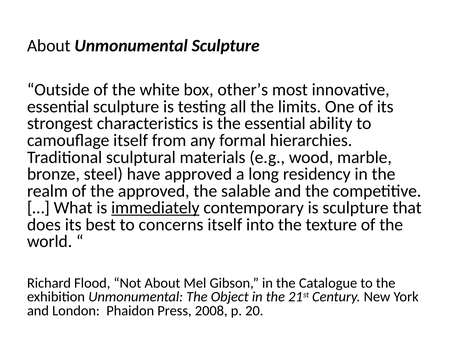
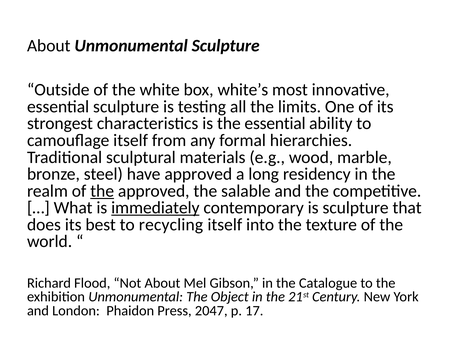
other’s: other’s -> white’s
the at (102, 191) underline: none -> present
concerns: concerns -> recycling
2008: 2008 -> 2047
20: 20 -> 17
